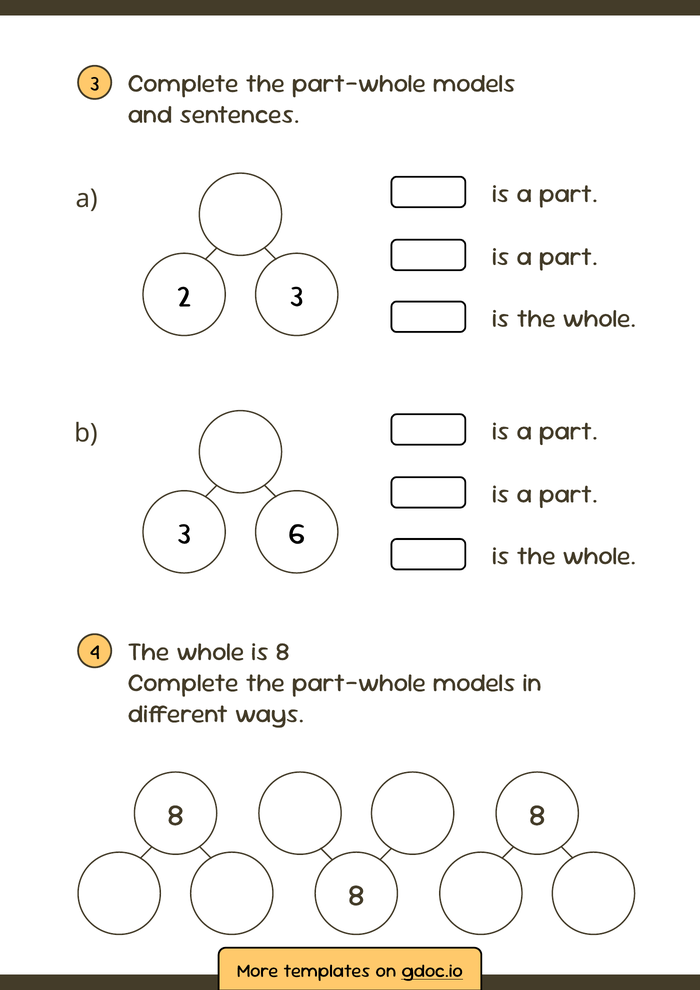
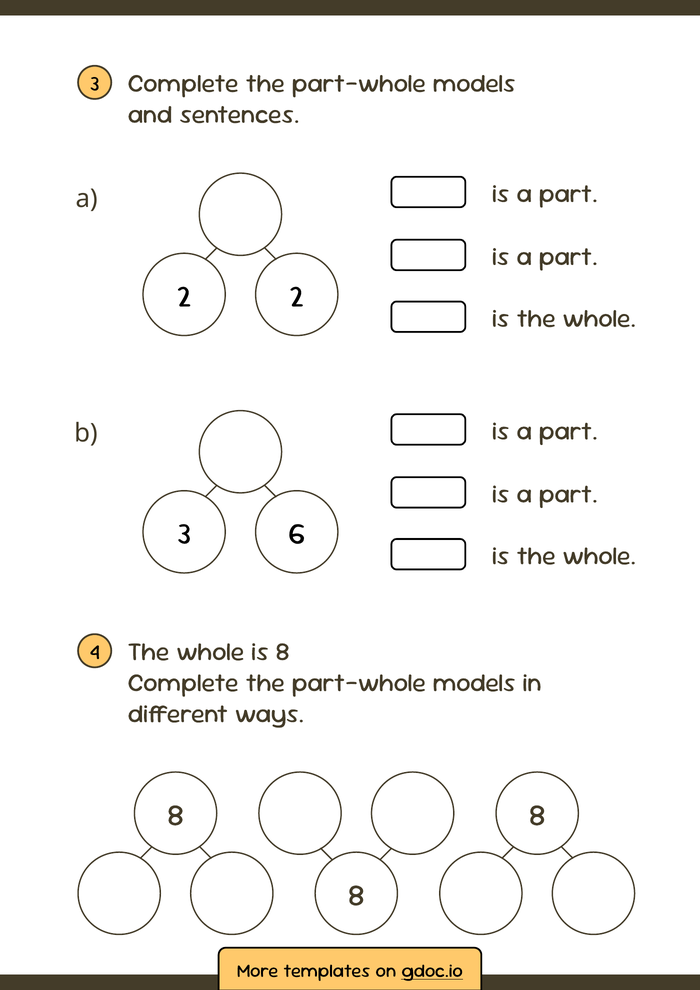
2 3: 3 -> 2
